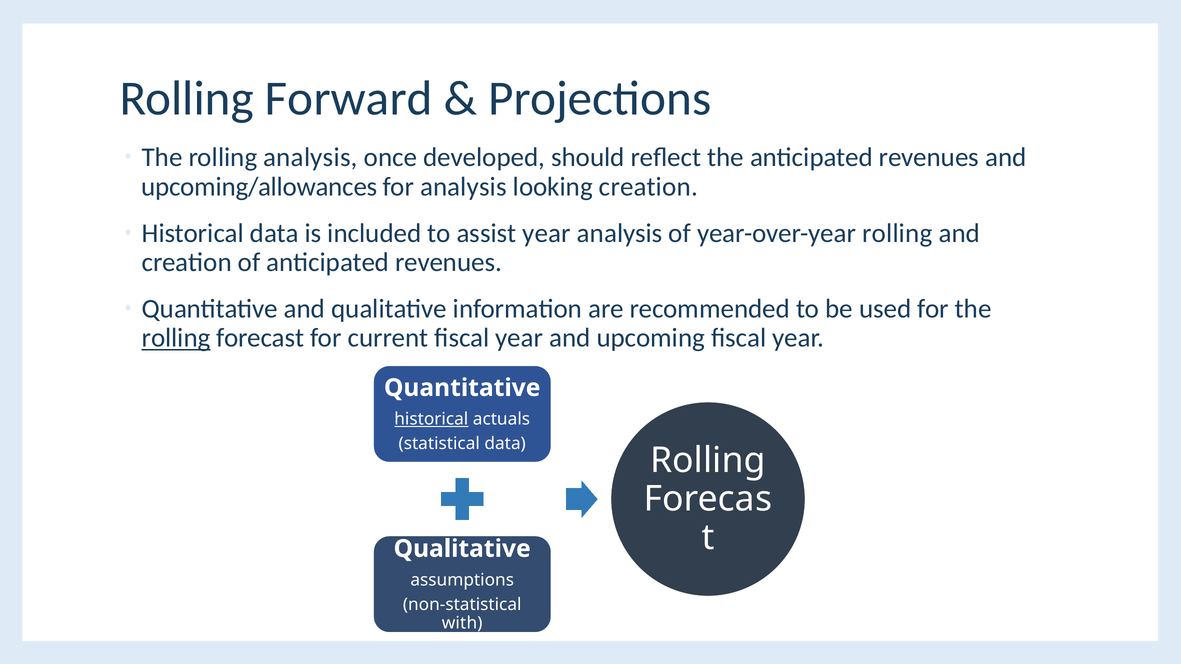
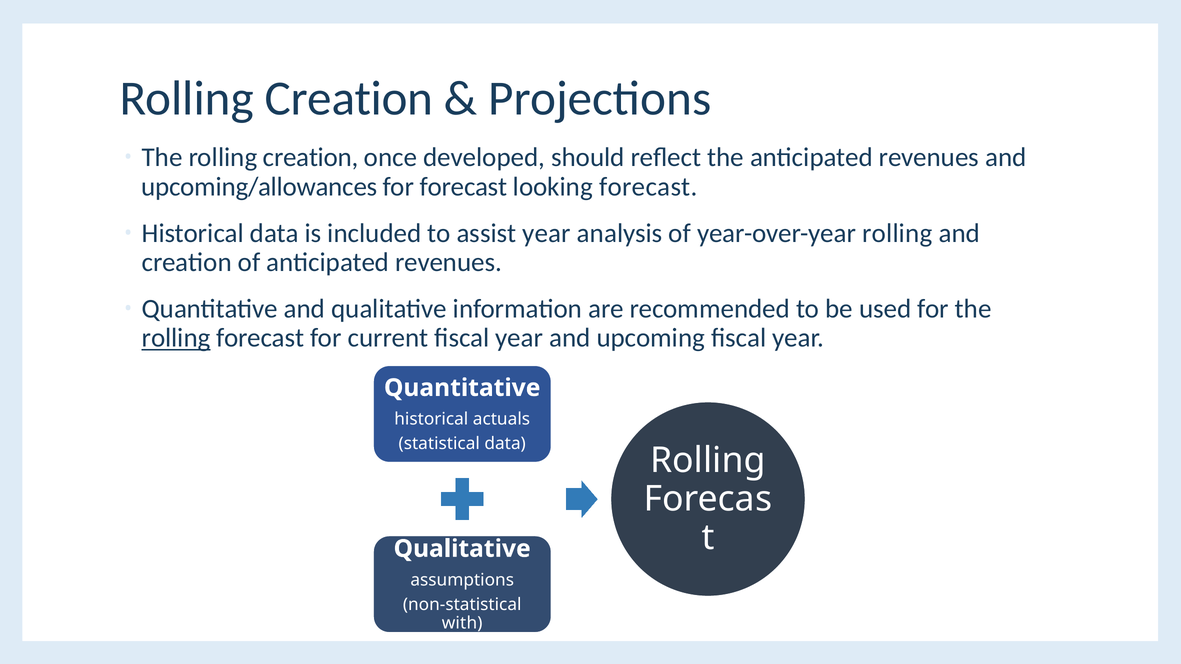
Forward at (349, 99): Forward -> Creation
The rolling analysis: analysis -> creation
for analysis: analysis -> forecast
looking creation: creation -> forecast
historical at (431, 419) underline: present -> none
